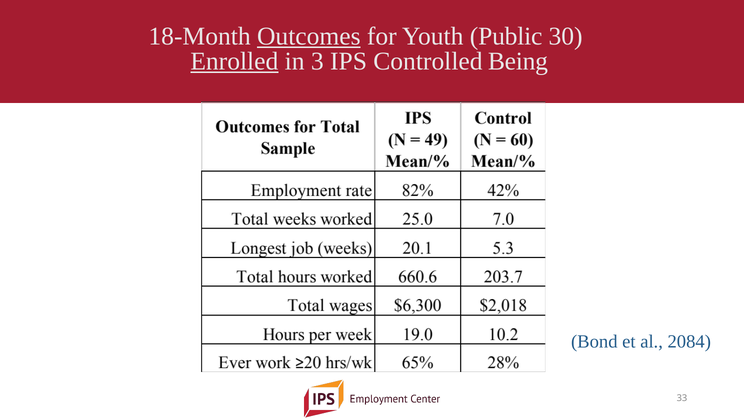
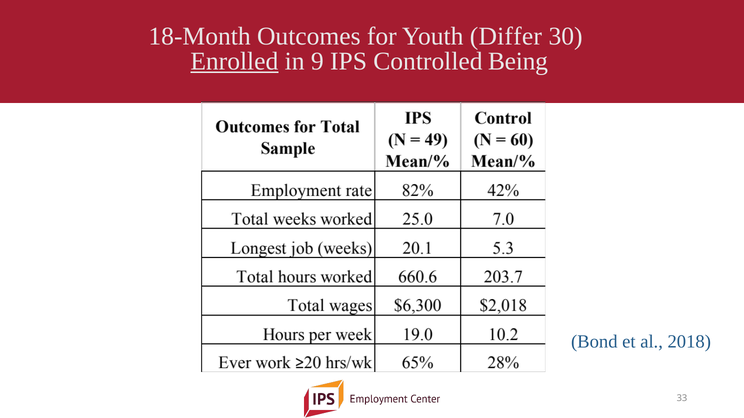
Outcomes underline: present -> none
Public: Public -> Differ
3: 3 -> 9
2084: 2084 -> 2018
